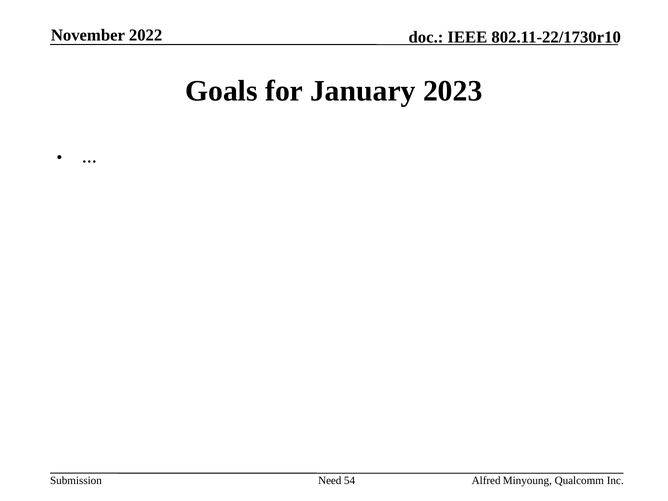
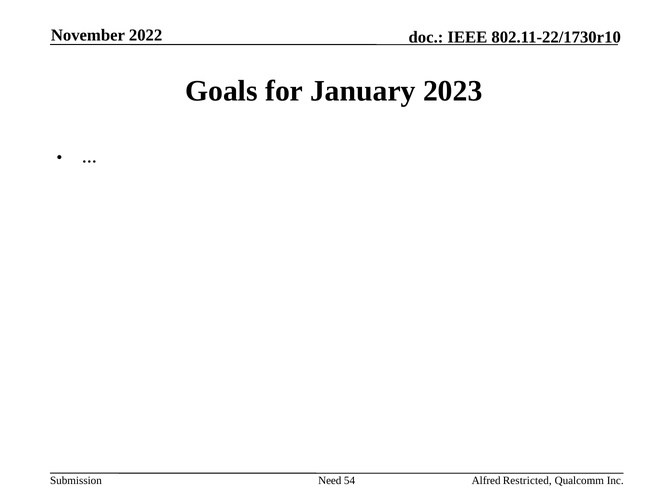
Minyoung: Minyoung -> Restricted
